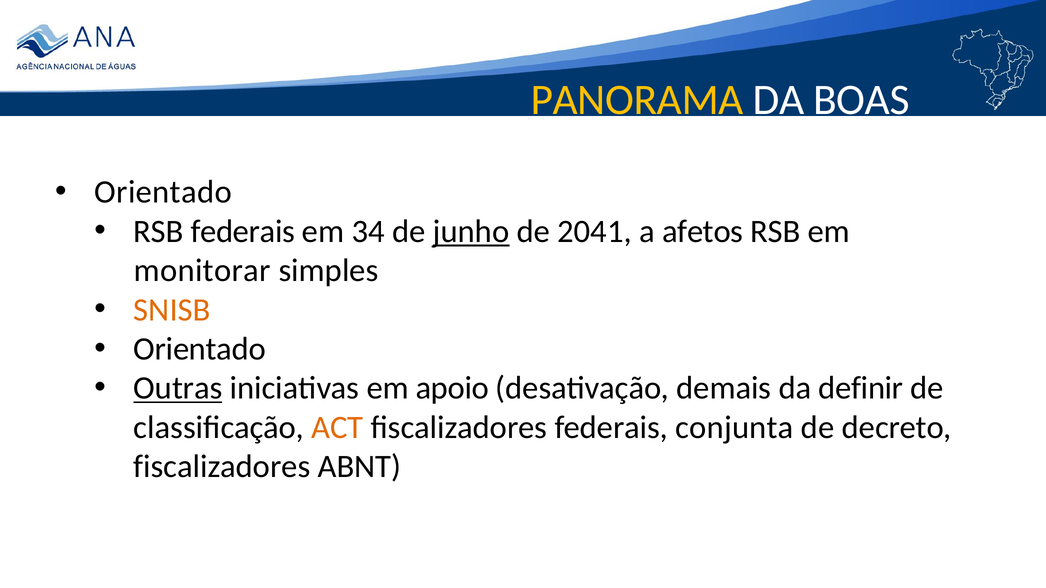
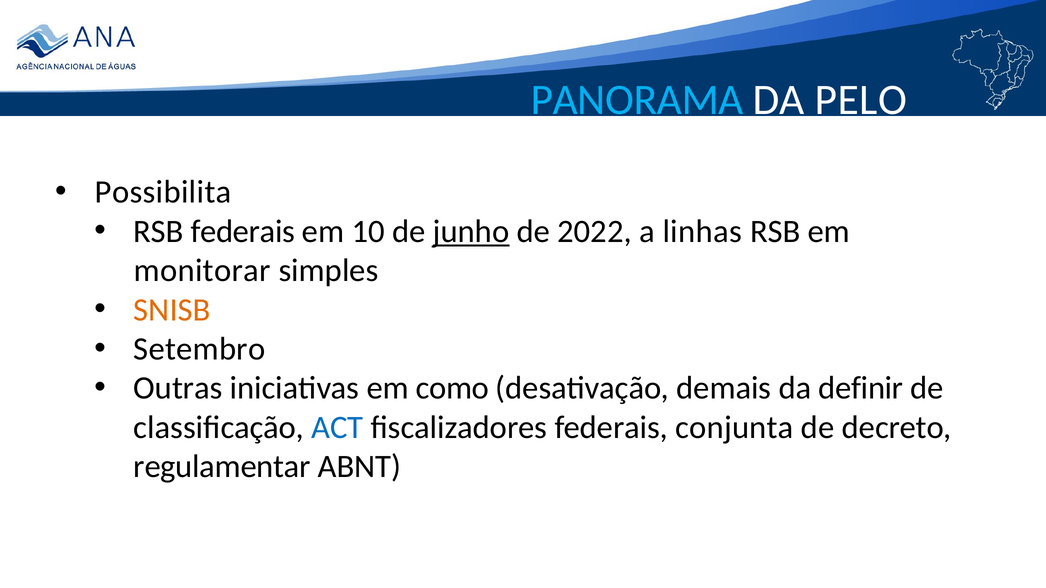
PANORAMA colour: yellow -> light blue
BOAS: BOAS -> PELO
Orientado at (163, 192): Orientado -> Possibilita
34: 34 -> 10
2041: 2041 -> 2022
afetos: afetos -> linhas
Orientado at (200, 349): Orientado -> Setembro
Outras underline: present -> none
apoio: apoio -> como
ACT colour: orange -> blue
fiscalizadores at (222, 467): fiscalizadores -> regulamentar
